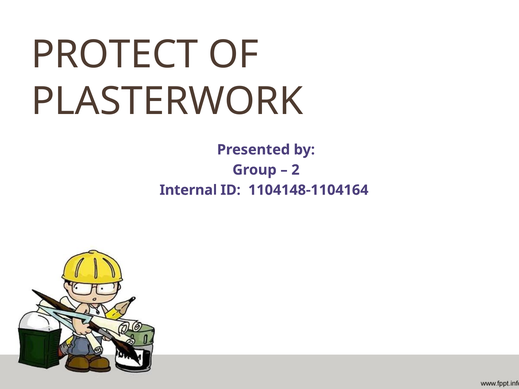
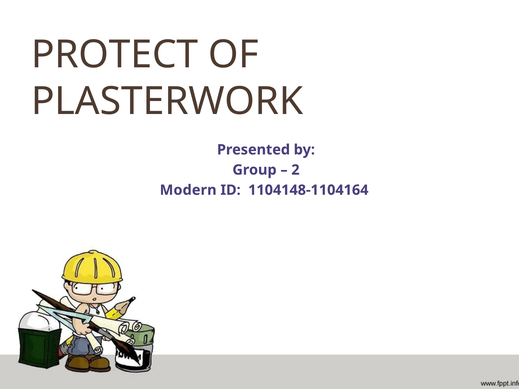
Internal: Internal -> Modern
